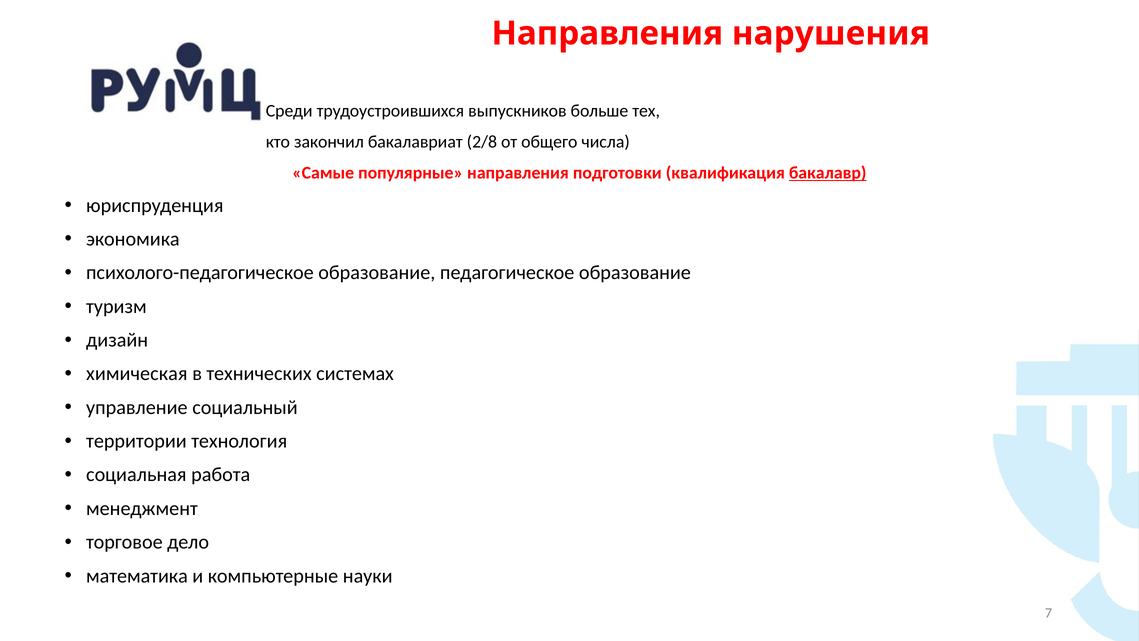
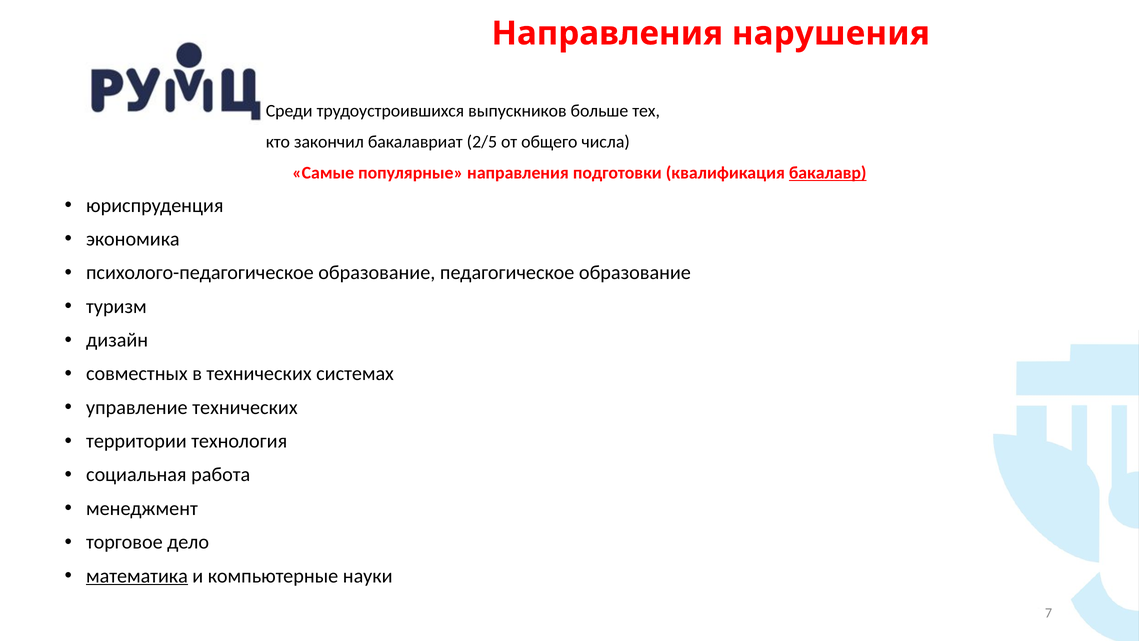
2/8: 2/8 -> 2/5
химическая: химическая -> совместных
управление социальный: социальный -> технических
математика underline: none -> present
